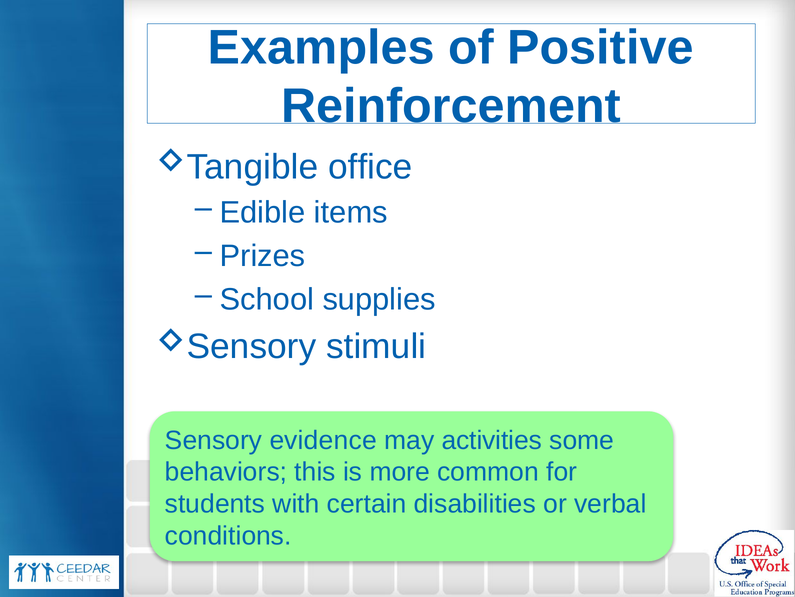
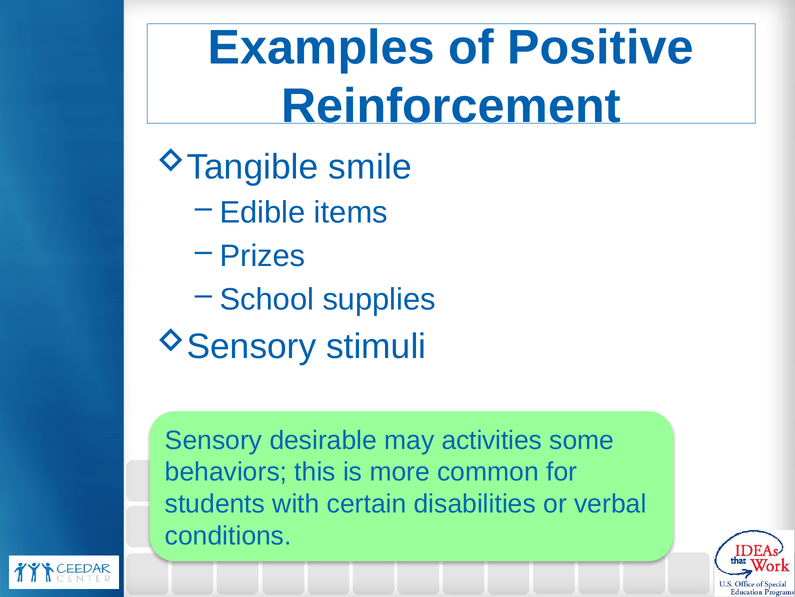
office: office -> smile
evidence: evidence -> desirable
